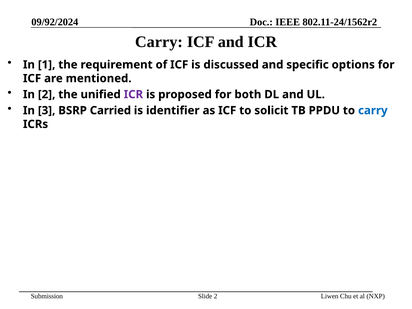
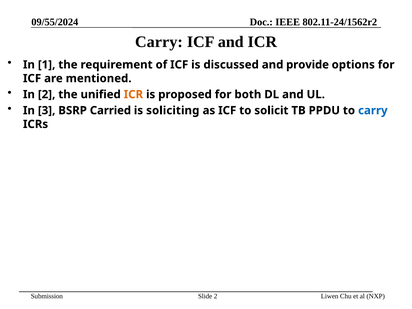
09/92/2024: 09/92/2024 -> 09/55/2024
specific: specific -> provide
ICR at (133, 94) colour: purple -> orange
identifier: identifier -> soliciting
